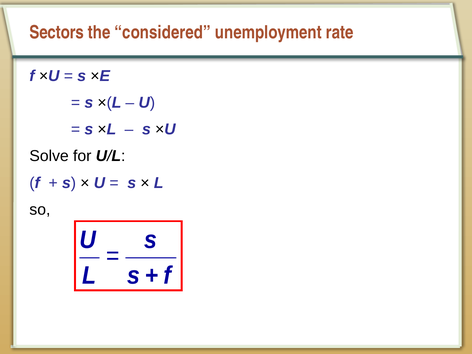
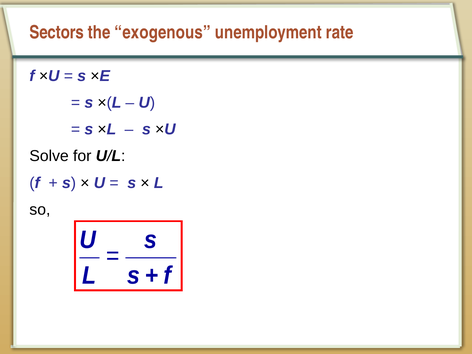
considered: considered -> exogenous
